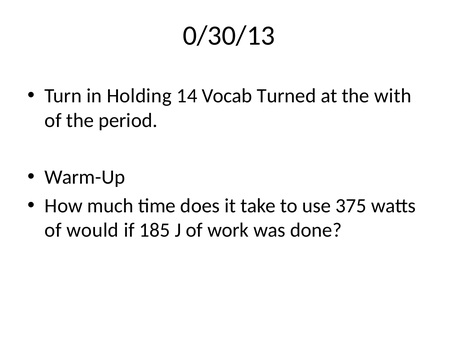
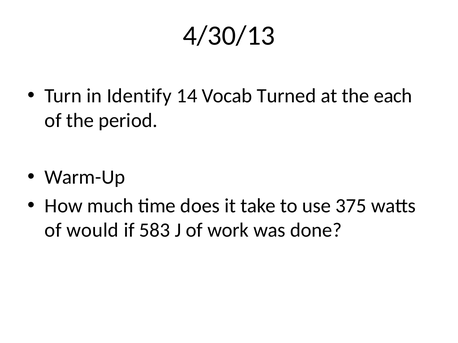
0/30/13: 0/30/13 -> 4/30/13
Holding: Holding -> Identify
with: with -> each
185: 185 -> 583
